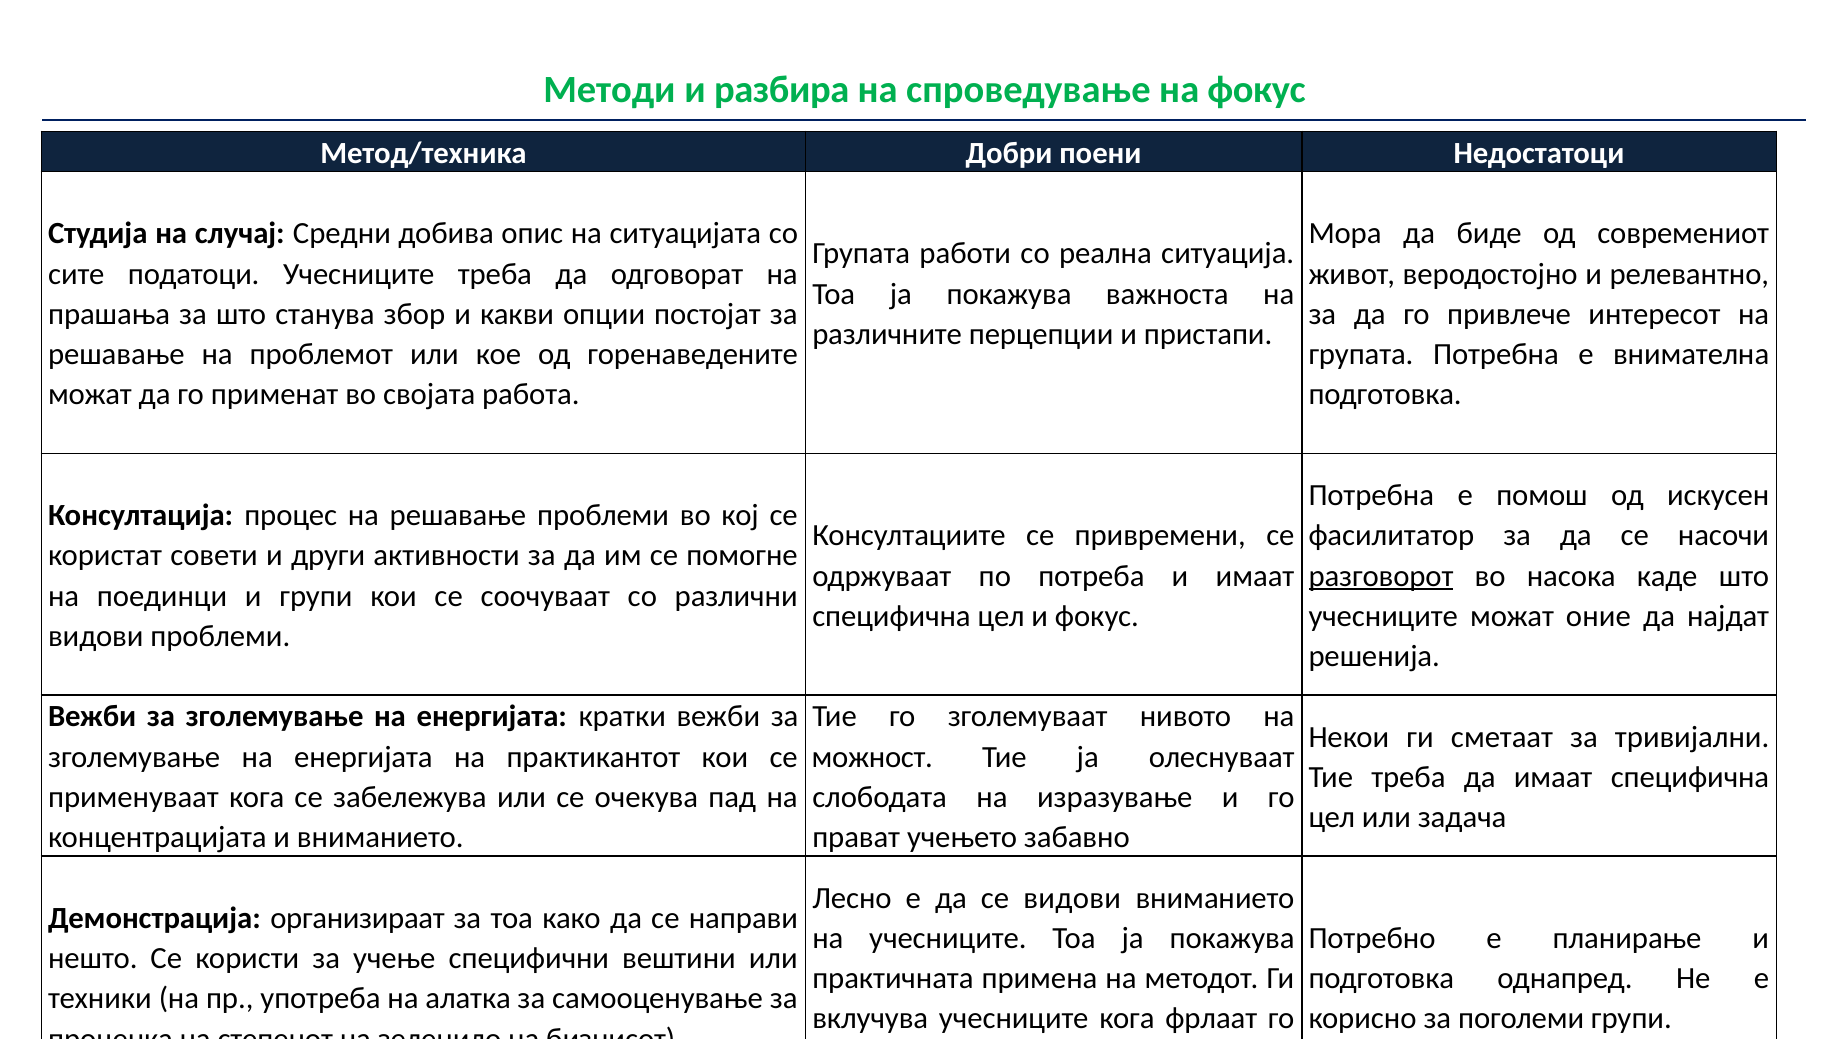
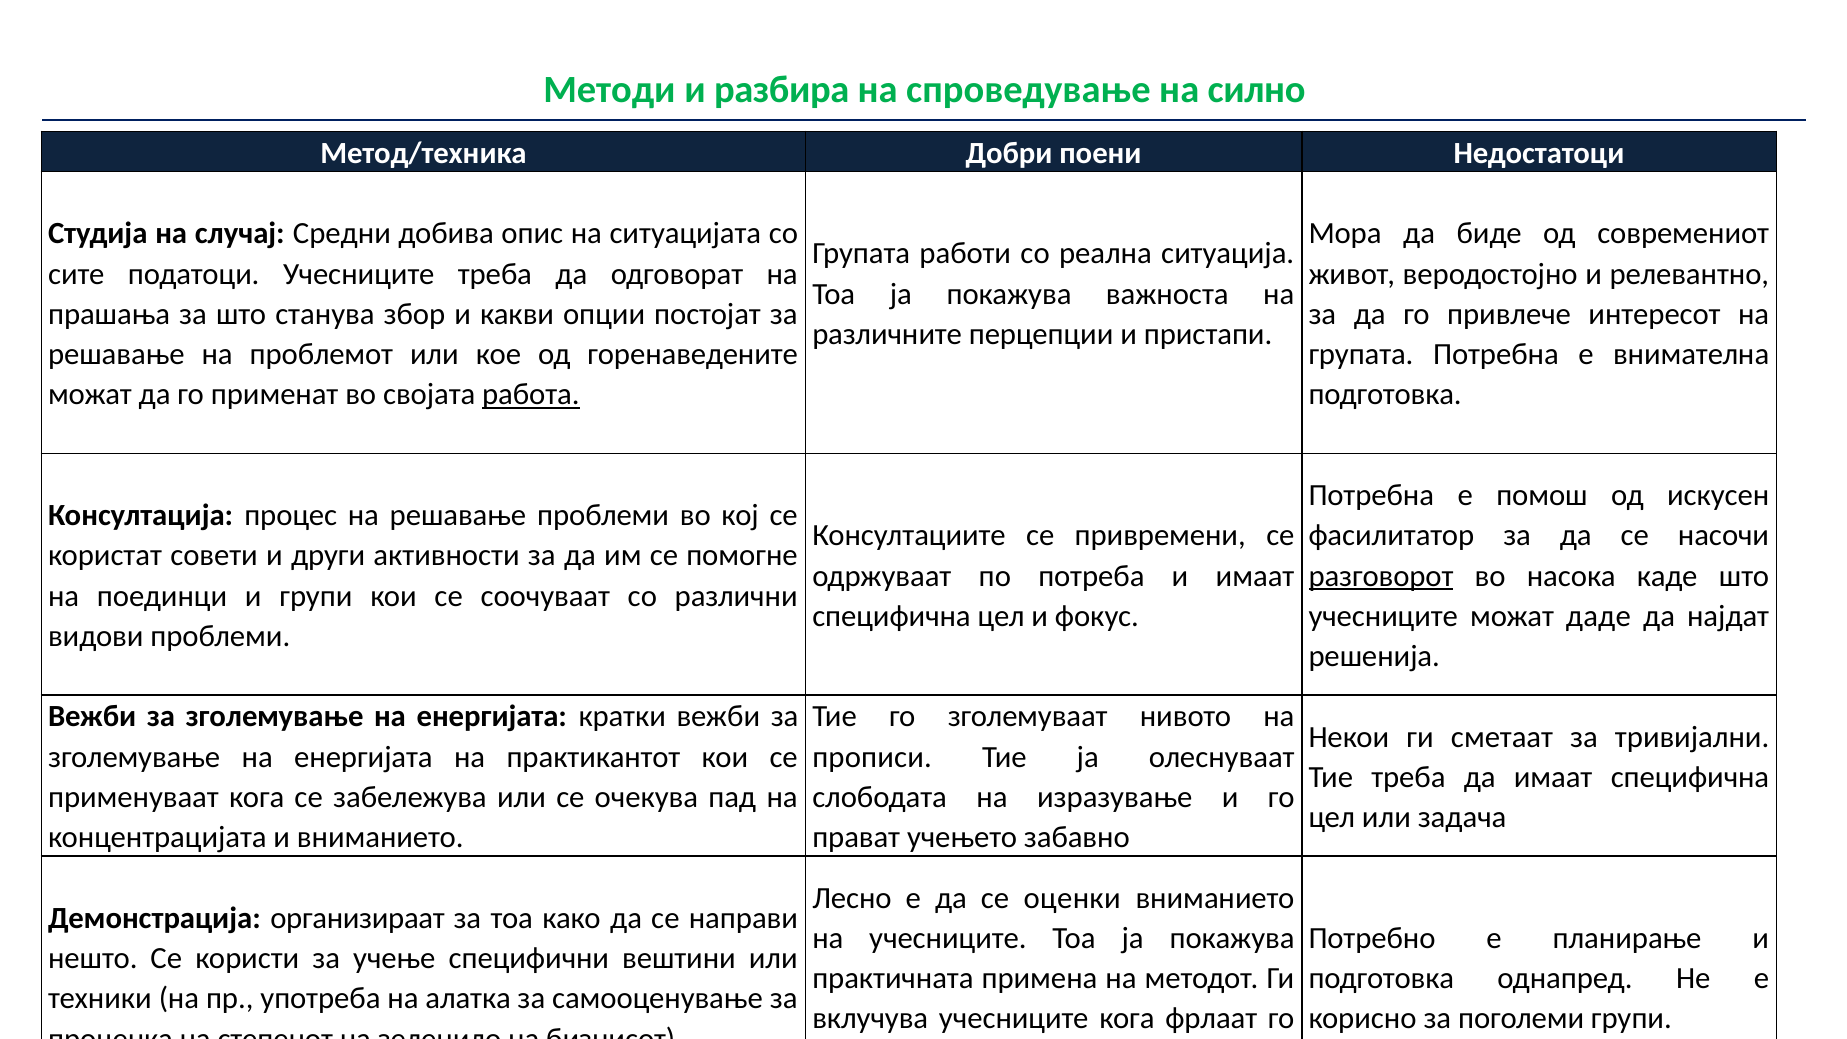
на фокус: фокус -> силно
работа underline: none -> present
оние: оние -> даде
можност: можност -> прописи
се видови: видови -> оценки
